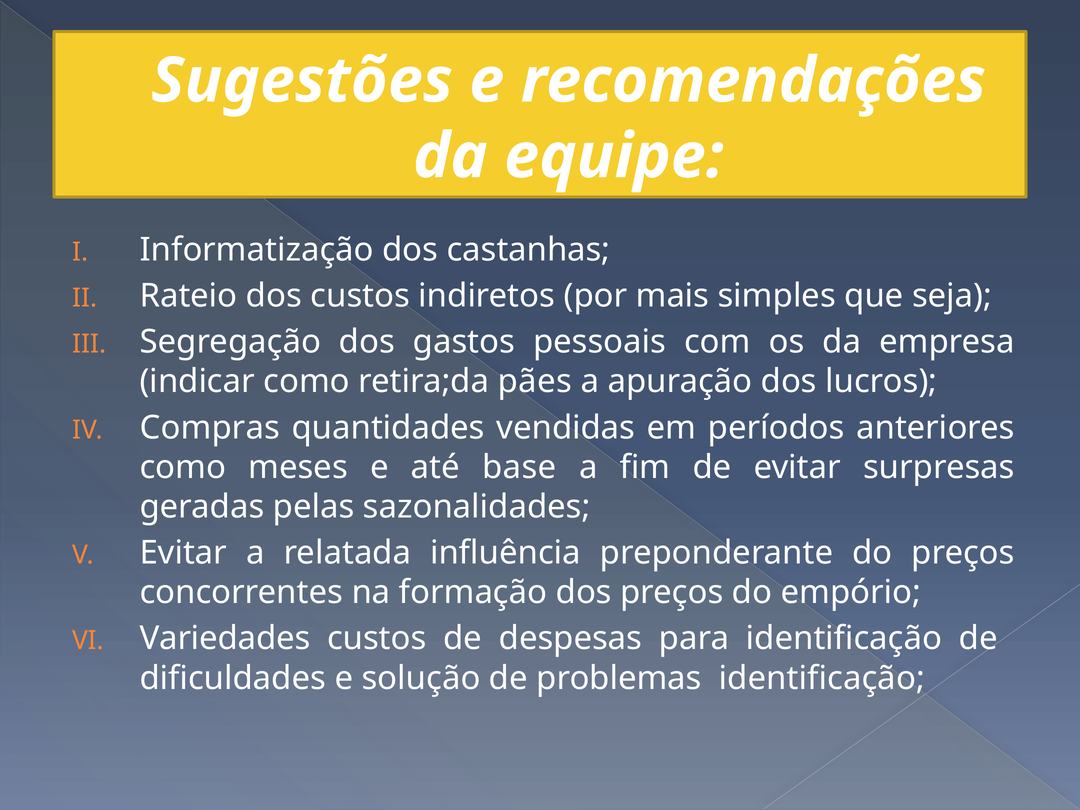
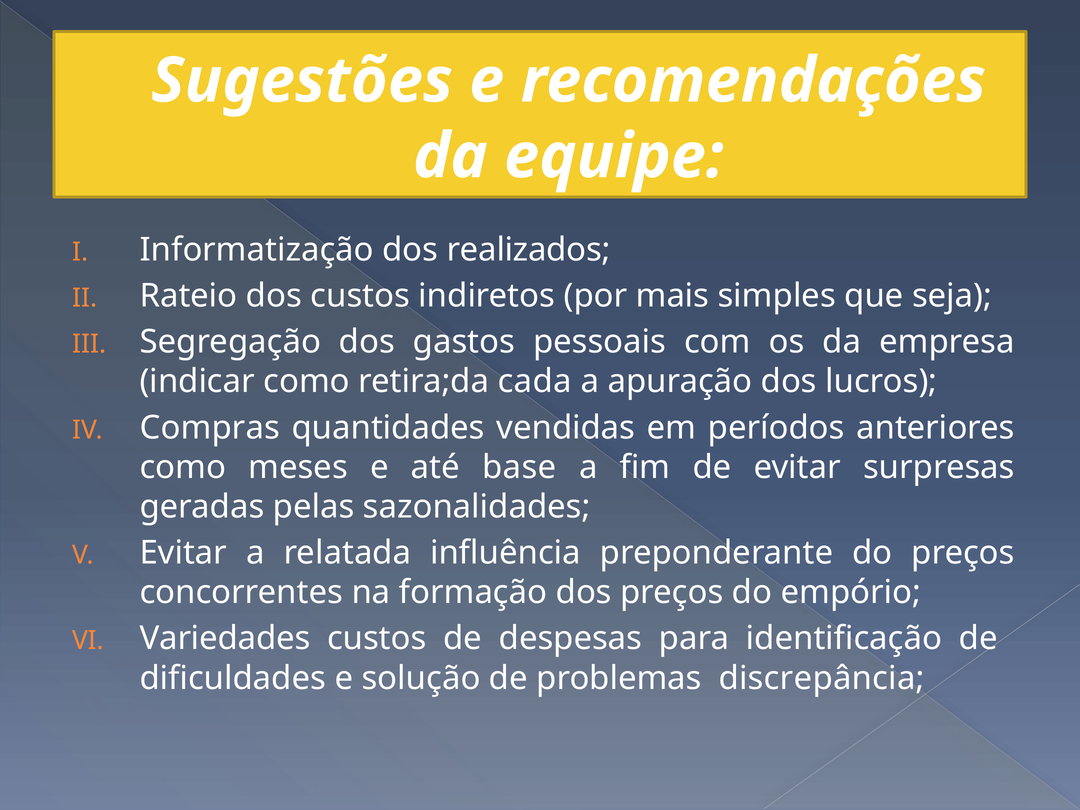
castanhas: castanhas -> realizados
pães: pães -> cada
problemas identificação: identificação -> discrepância
